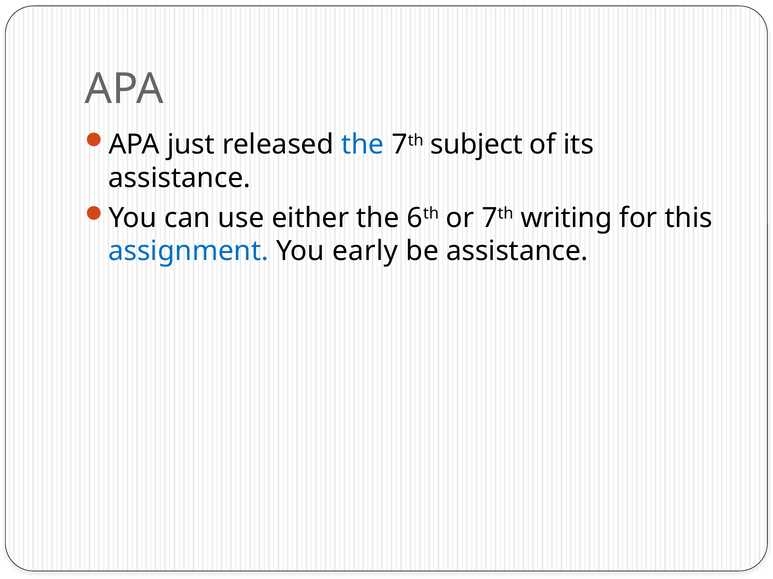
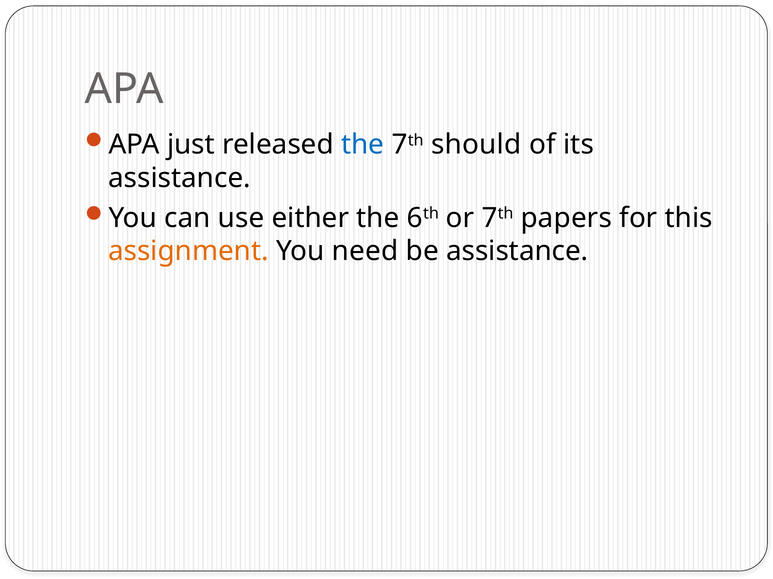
subject: subject -> should
writing: writing -> papers
assignment colour: blue -> orange
early: early -> need
